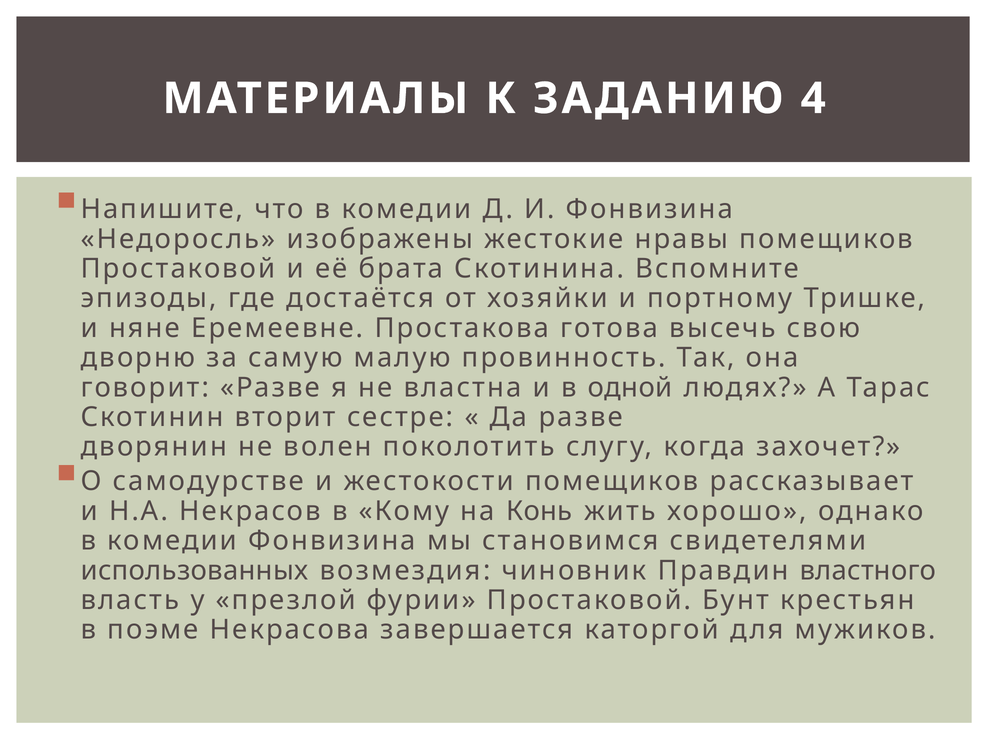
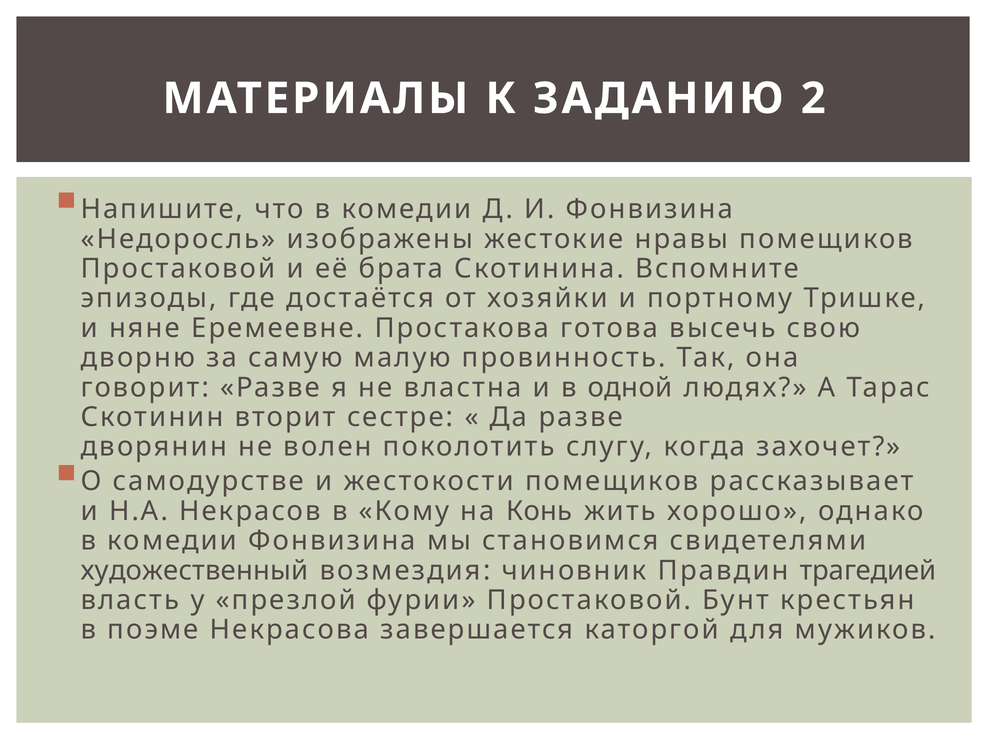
4: 4 -> 2
использованных: использованных -> художественный
властного: властного -> трагедией
